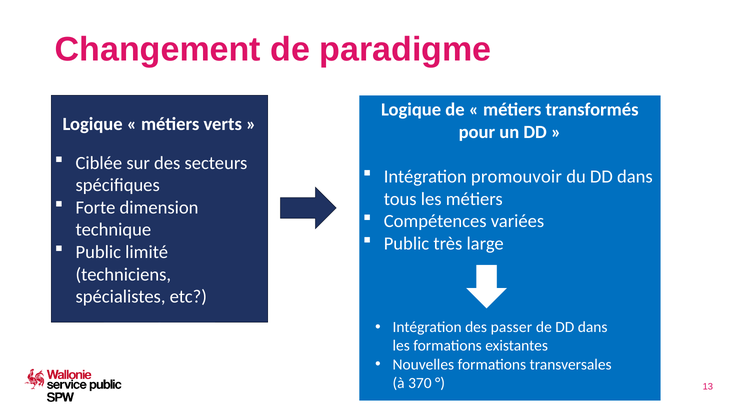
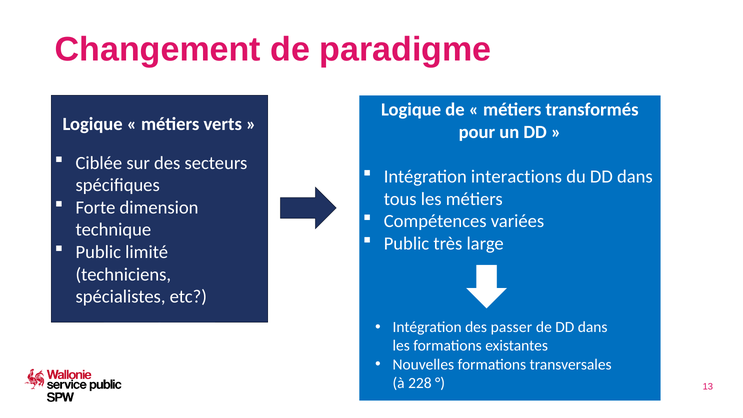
promouvoir: promouvoir -> interactions
370: 370 -> 228
